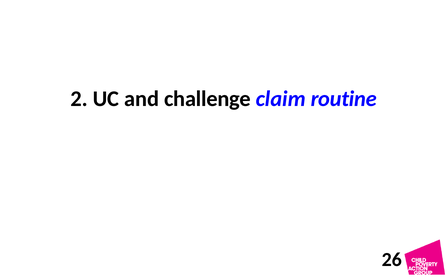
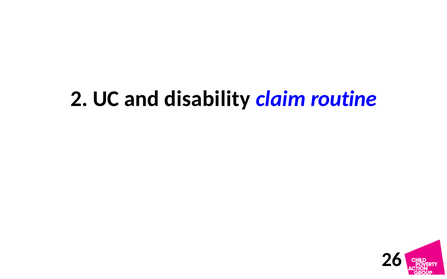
challenge: challenge -> disability
